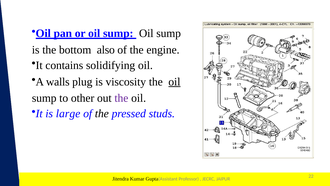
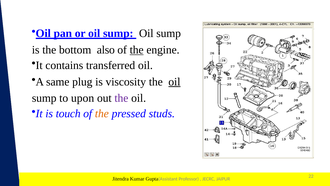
the at (137, 50) underline: none -> present
solidifying: solidifying -> transferred
walls: walls -> same
other: other -> upon
large: large -> touch
the at (102, 113) colour: black -> orange
